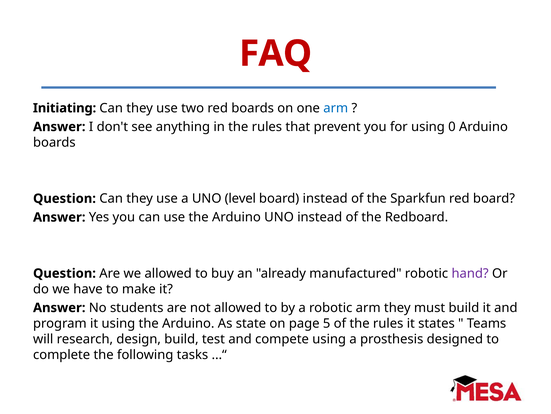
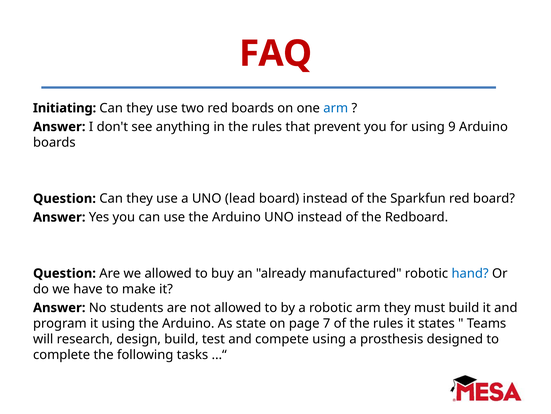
0: 0 -> 9
level: level -> lead
hand colour: purple -> blue
5: 5 -> 7
